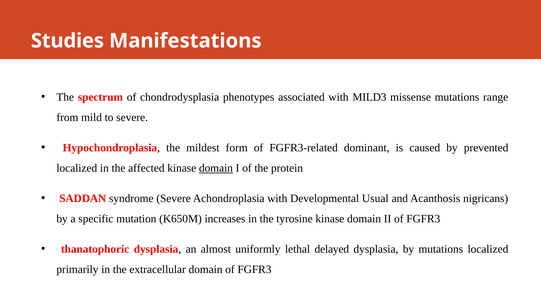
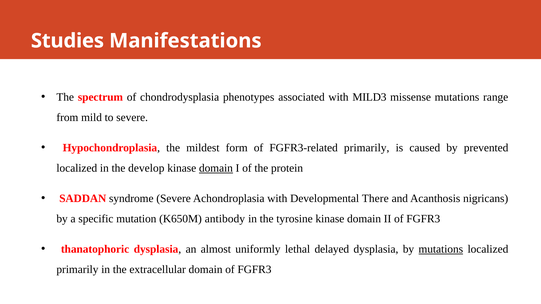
FGFR3-related dominant: dominant -> primarily
affected: affected -> develop
Usual: Usual -> There
increases: increases -> antibody
mutations at (441, 250) underline: none -> present
